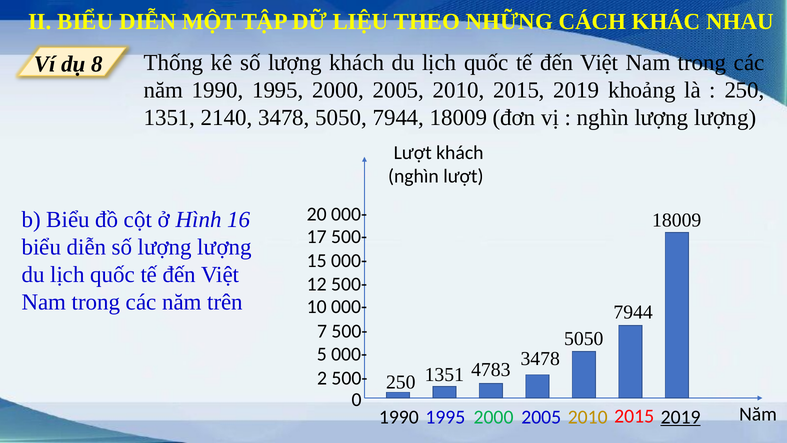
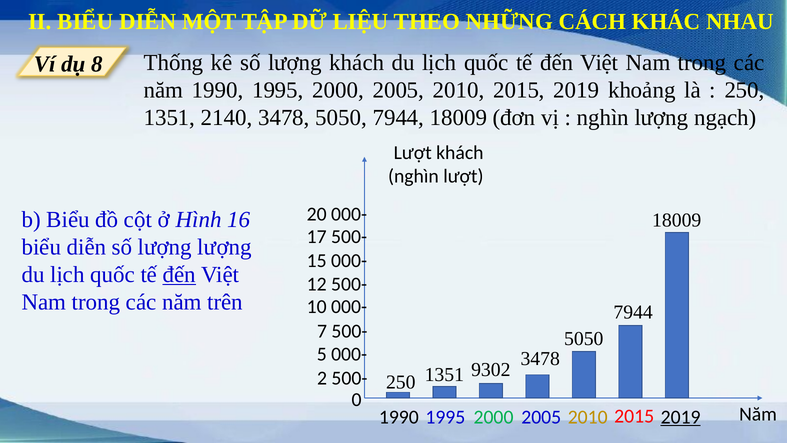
nghìn lượng lượng: lượng -> ngạch
đến at (179, 274) underline: none -> present
4783: 4783 -> 9302
